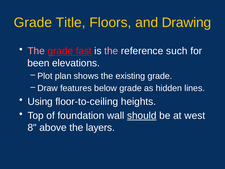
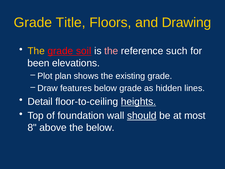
The at (36, 51) colour: pink -> yellow
fast: fast -> soil
Using: Using -> Detail
heights underline: none -> present
west: west -> most
the layers: layers -> below
